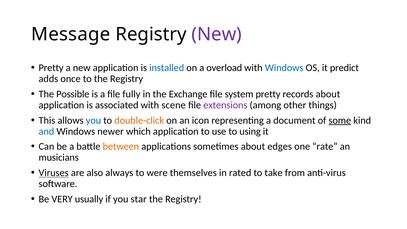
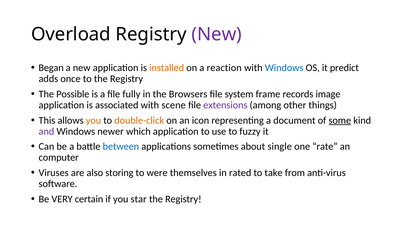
Message: Message -> Overload
Pretty at (51, 68): Pretty -> Began
installed colour: blue -> orange
overload: overload -> reaction
Exchange: Exchange -> Browsers
system pretty: pretty -> frame
records about: about -> image
you at (93, 120) colour: blue -> orange
and colour: blue -> purple
using: using -> fuzzy
between colour: orange -> blue
edges: edges -> single
musicians: musicians -> computer
Viruses underline: present -> none
always: always -> storing
usually: usually -> certain
